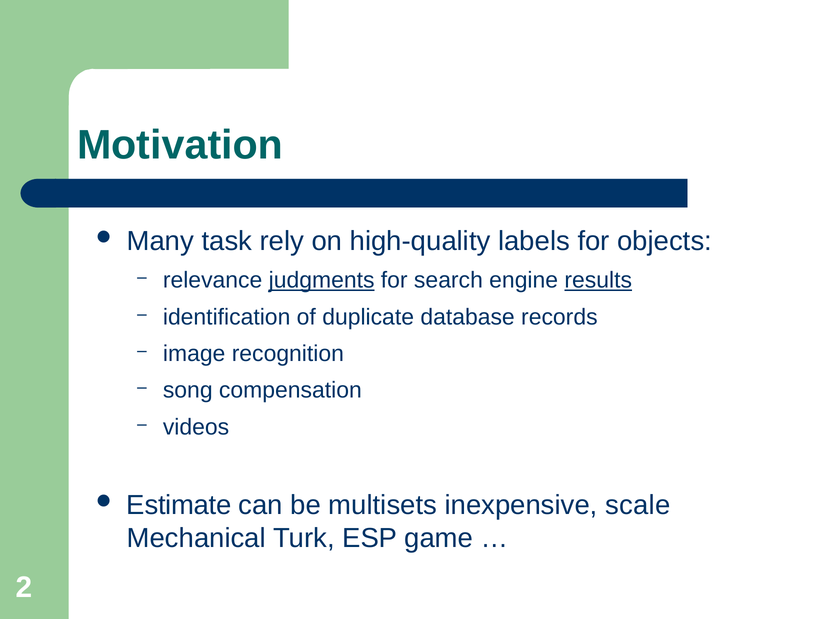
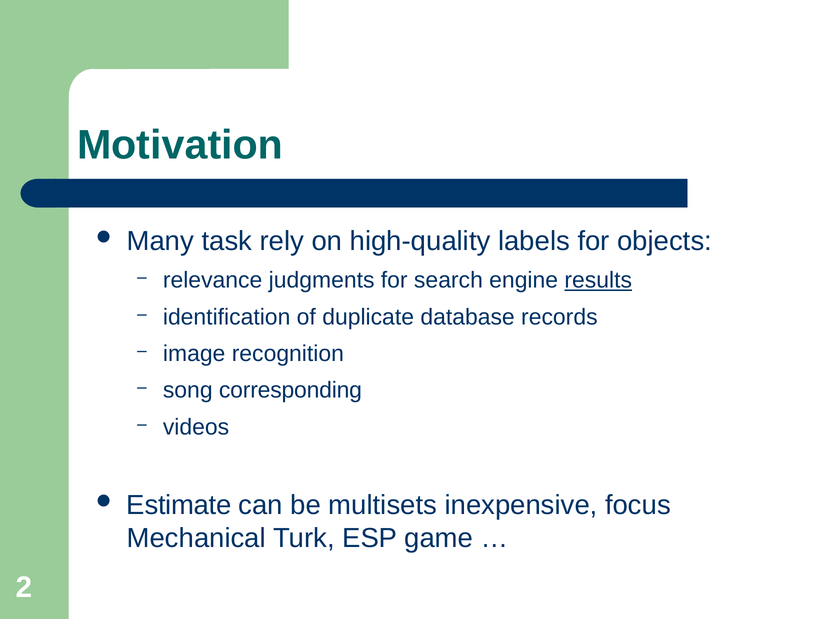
judgments underline: present -> none
compensation: compensation -> corresponding
scale: scale -> focus
